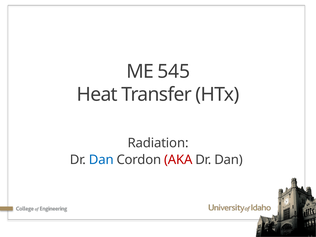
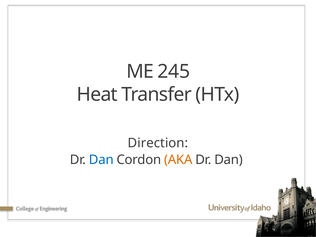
545: 545 -> 245
Radiation: Radiation -> Direction
AKA colour: red -> orange
